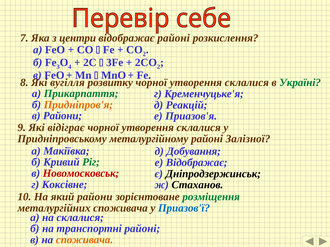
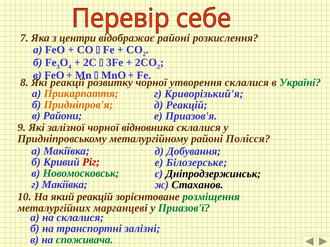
вугілля: вугілля -> реакції
Прикарпаття colour: green -> orange
Кременчуцьке'я: Кременчуцьке'я -> Криворізький'я
відіграє: відіграє -> залізної
утворення at (148, 128): утворення -> відновника
Залізної: Залізної -> Полісся
Ріг colour: green -> red
е Відображає: Відображає -> Білозерське
Новомосковськ colour: red -> green
г Коксівне: Коксівне -> Макіївка
який райони: райони -> реакцій
металургійних споживача: споживача -> марганцеві
Приазов'ї colour: blue -> green
транспортні районі: районі -> залізні
споживача at (84, 240) colour: orange -> green
